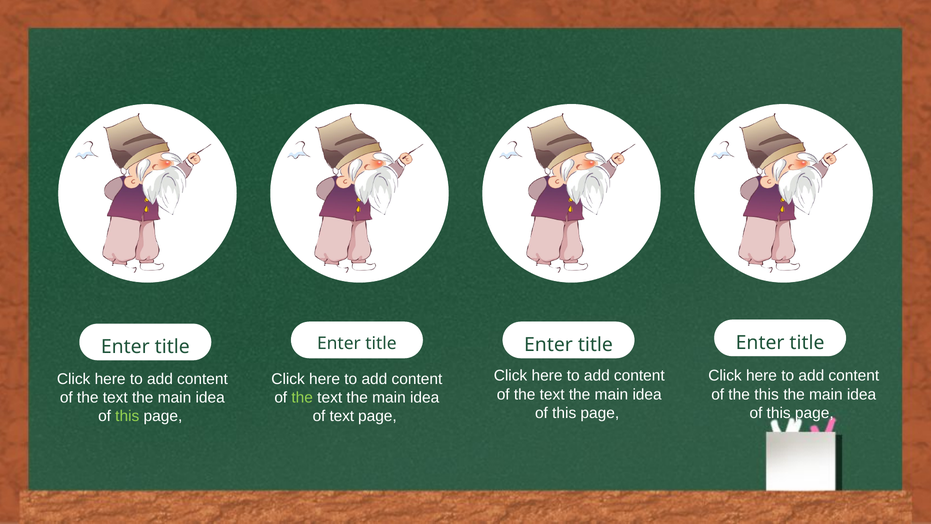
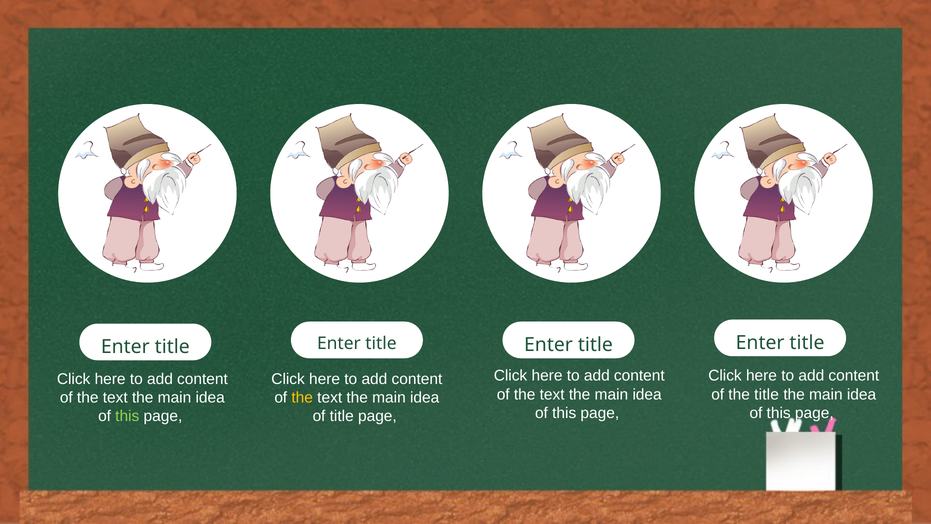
the this: this -> title
the at (302, 397) colour: light green -> yellow
of text: text -> title
